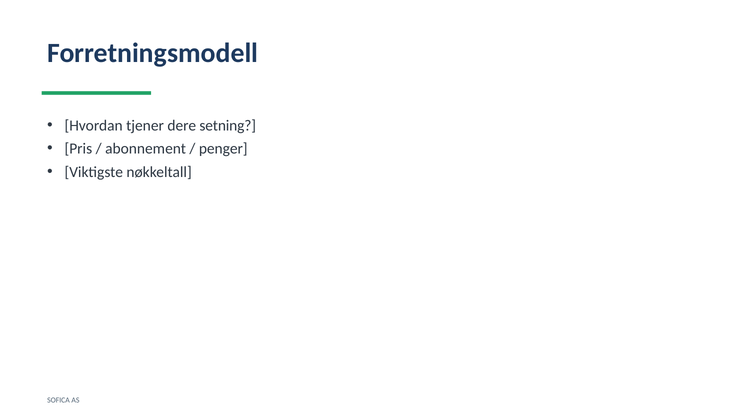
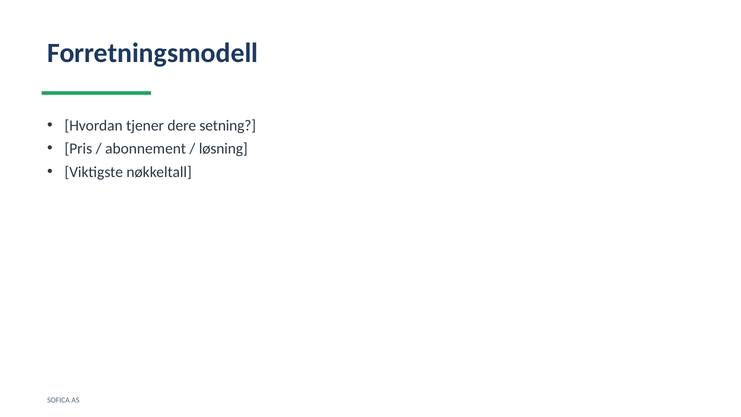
penger: penger -> løsning
